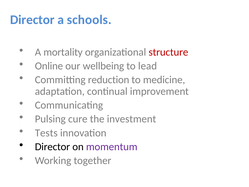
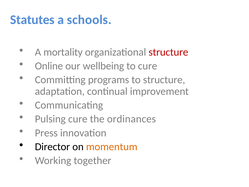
Director at (32, 20): Director -> Statutes
to lead: lead -> cure
reduction: reduction -> programs
to medicine: medicine -> structure
investment: investment -> ordinances
Tests: Tests -> Press
momentum colour: purple -> orange
